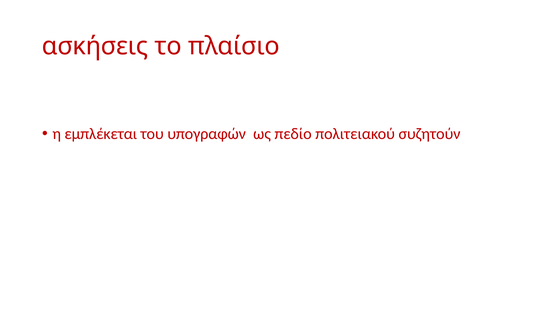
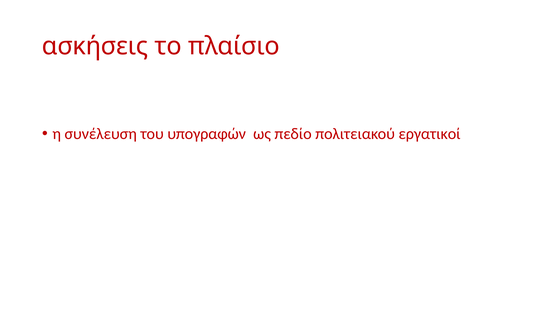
εμπλέκεται: εμπλέκεται -> συνέλευση
συζητούν: συζητούν -> εργατικοί
